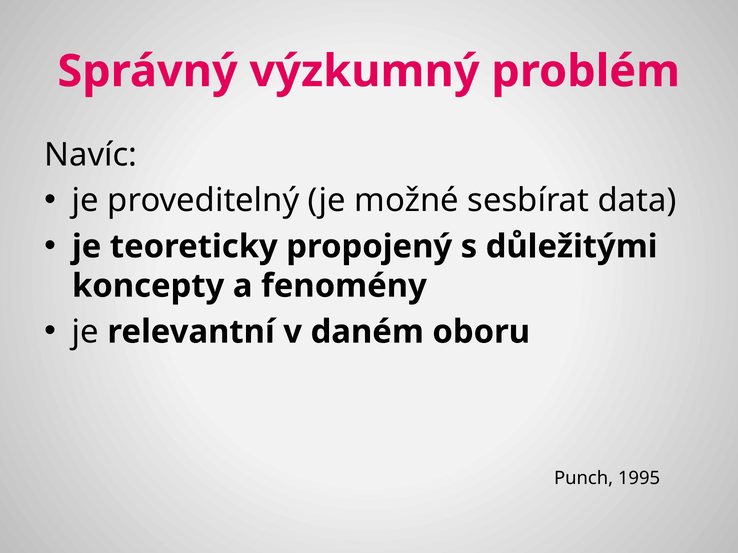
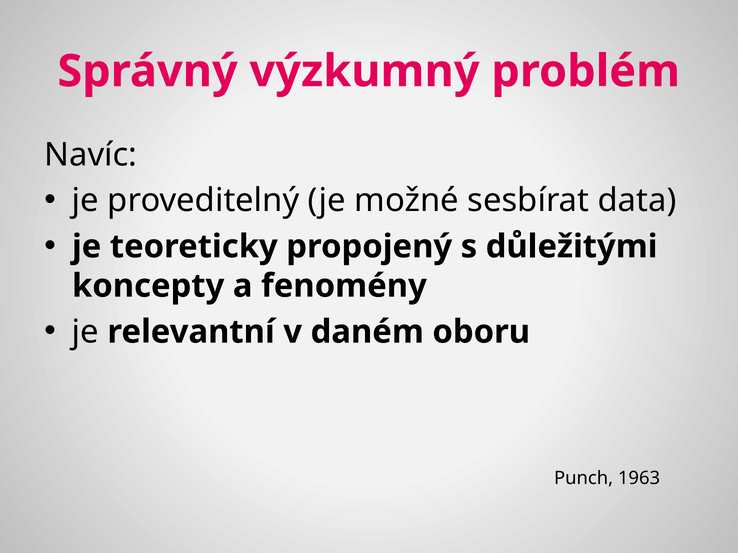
1995: 1995 -> 1963
